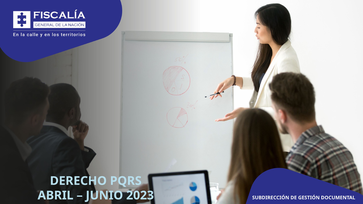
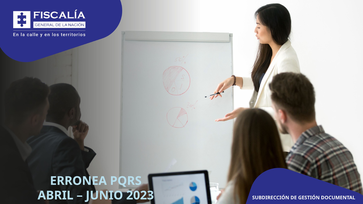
DERECHO: DERECHO -> ERRONEA
